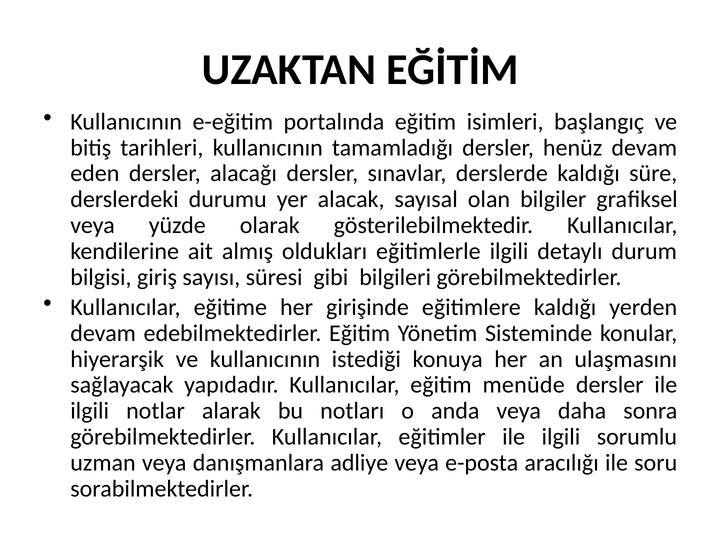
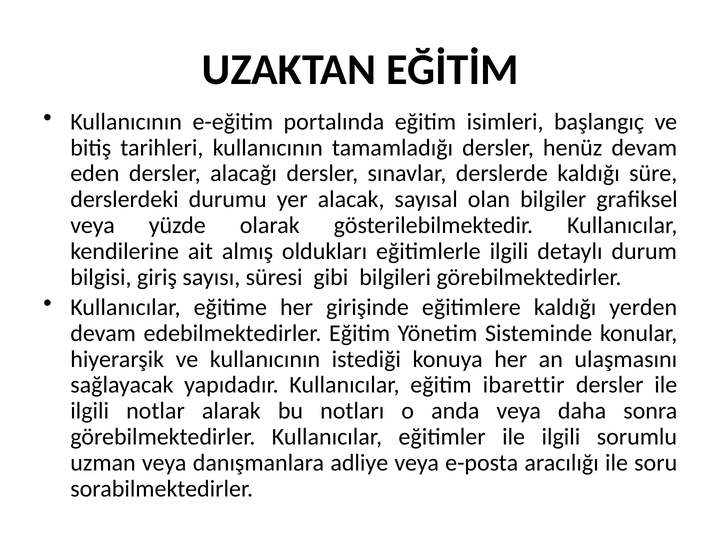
menüde: menüde -> ibarettir
